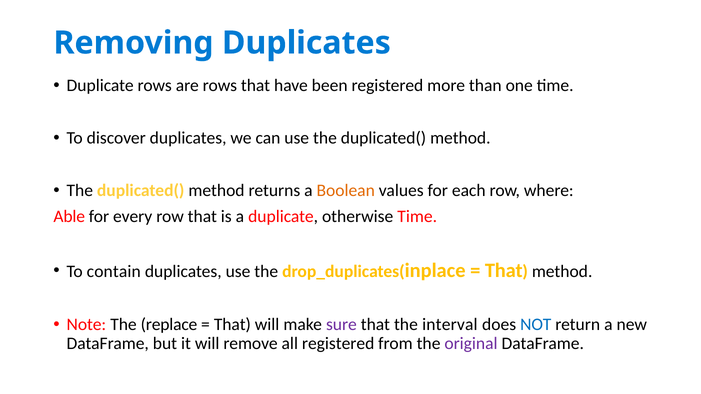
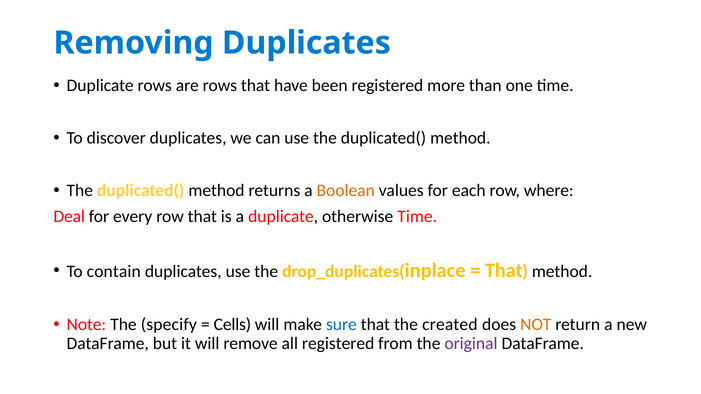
Able: Able -> Deal
replace: replace -> specify
That at (232, 325): That -> Cells
sure colour: purple -> blue
interval: interval -> created
NOT colour: blue -> orange
